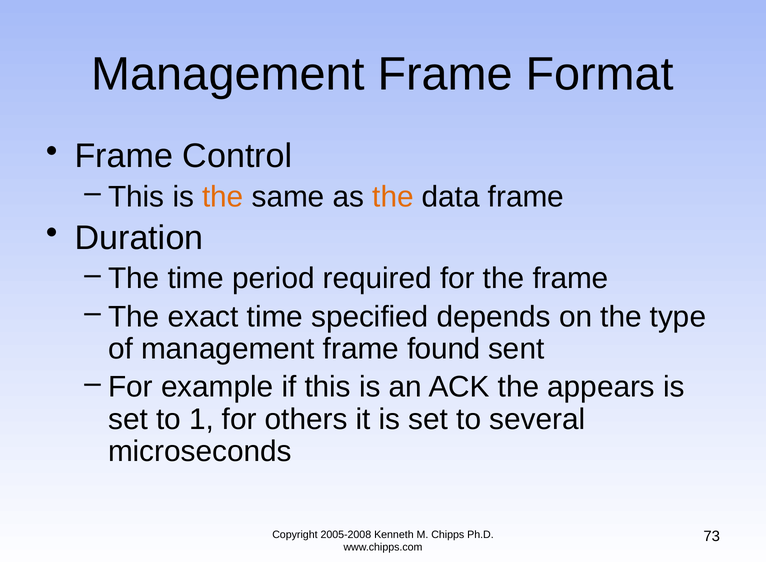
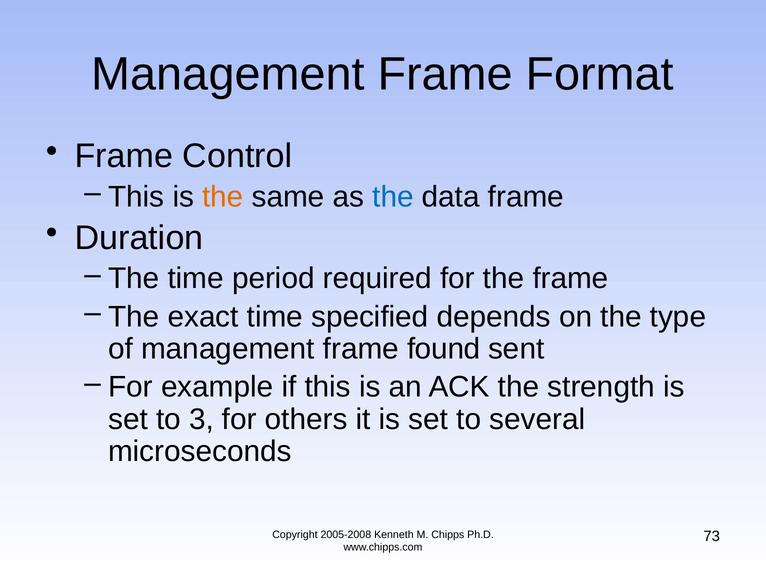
the at (393, 197) colour: orange -> blue
appears: appears -> strength
1: 1 -> 3
